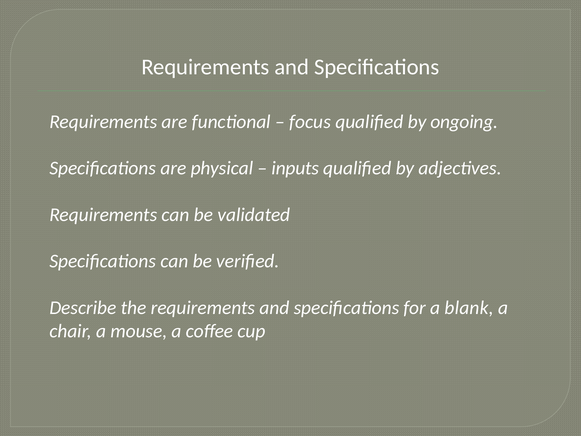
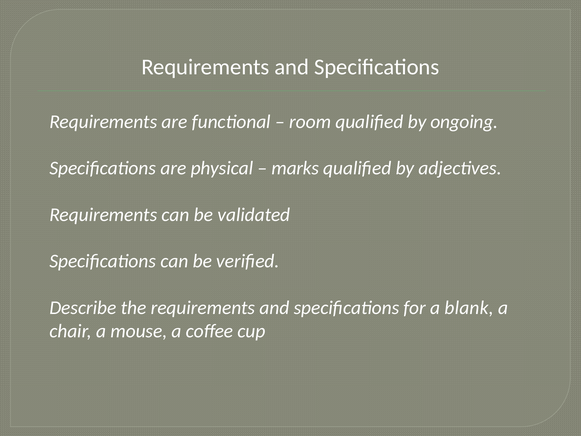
focus: focus -> room
inputs: inputs -> marks
